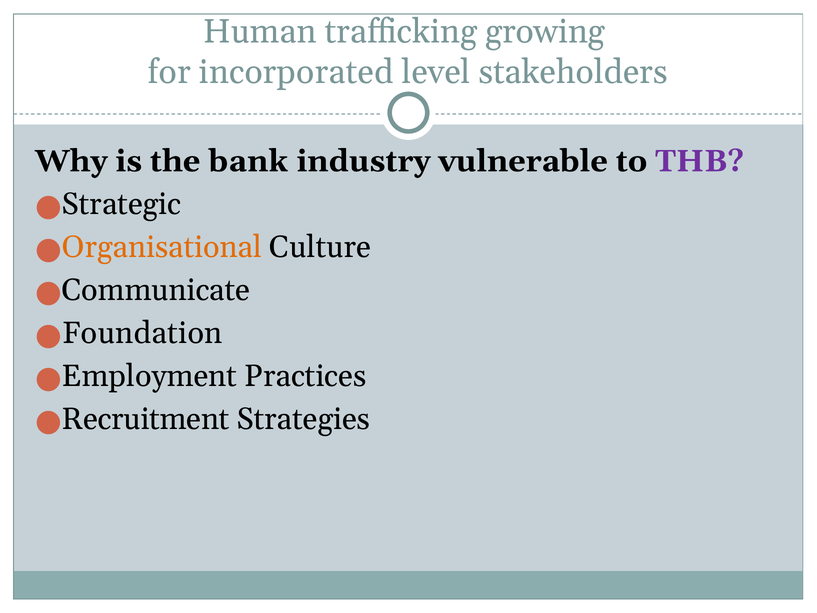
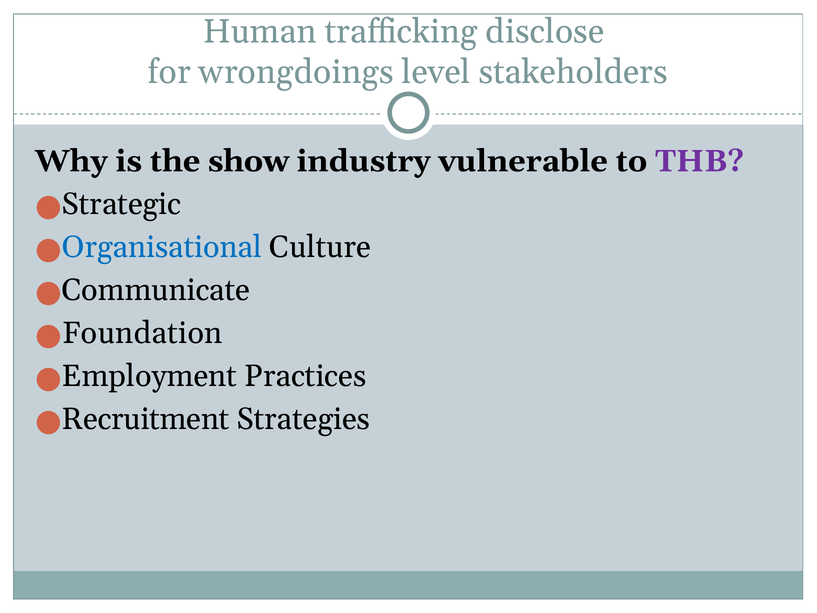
growing: growing -> disclose
incorporated: incorporated -> wrongdoings
bank: bank -> show
Organisational colour: orange -> blue
